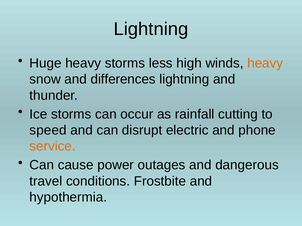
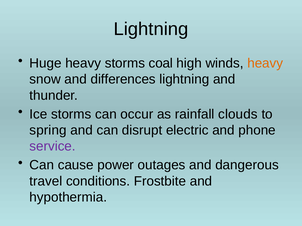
less: less -> coal
cutting: cutting -> clouds
speed: speed -> spring
service colour: orange -> purple
